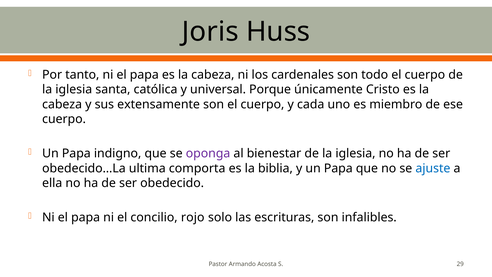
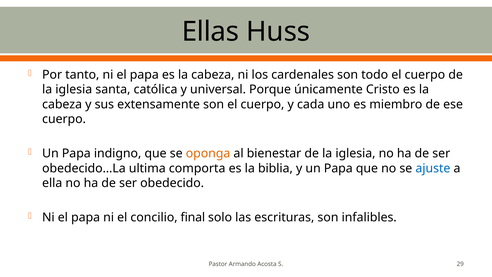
Joris: Joris -> Ellas
oponga colour: purple -> orange
rojo: rojo -> final
